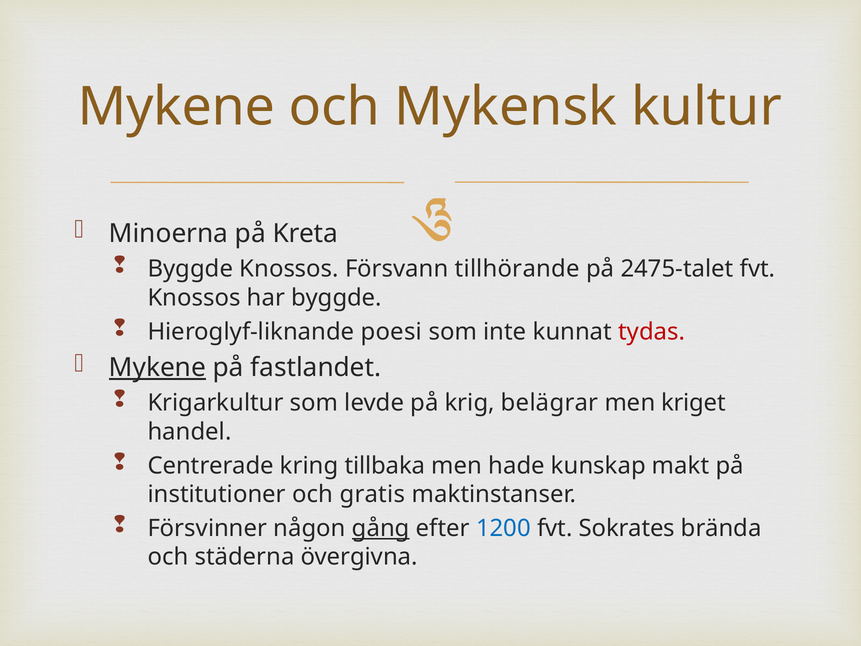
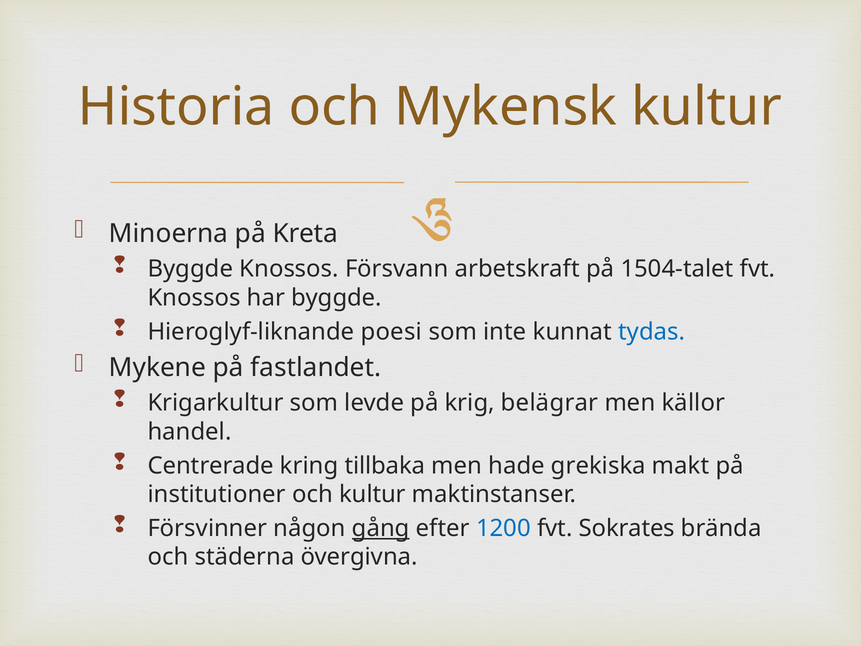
Mykene at (176, 107): Mykene -> Historia
tillhörande: tillhörande -> arbetskraft
2475-talet: 2475-talet -> 1504-talet
tydas colour: red -> blue
Mykene at (157, 368) underline: present -> none
kriget: kriget -> källor
kunskap: kunskap -> grekiska
och gratis: gratis -> kultur
